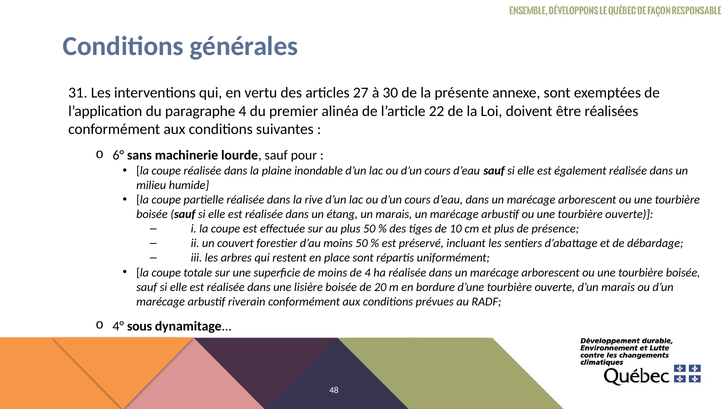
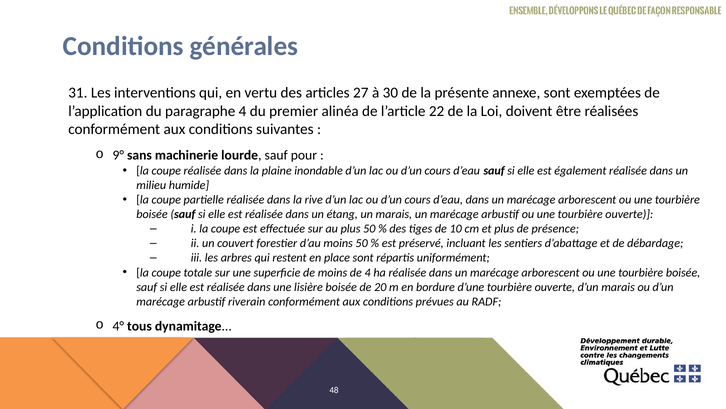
6°: 6° -> 9°
sous: sous -> tous
